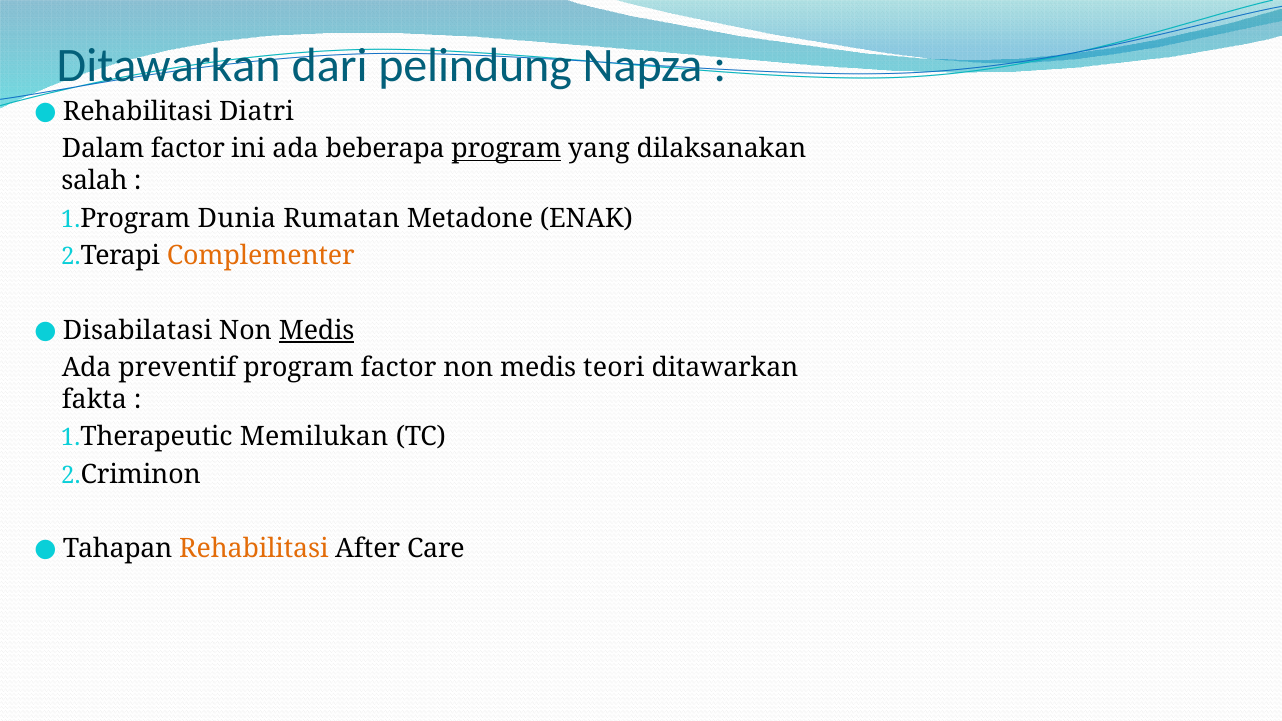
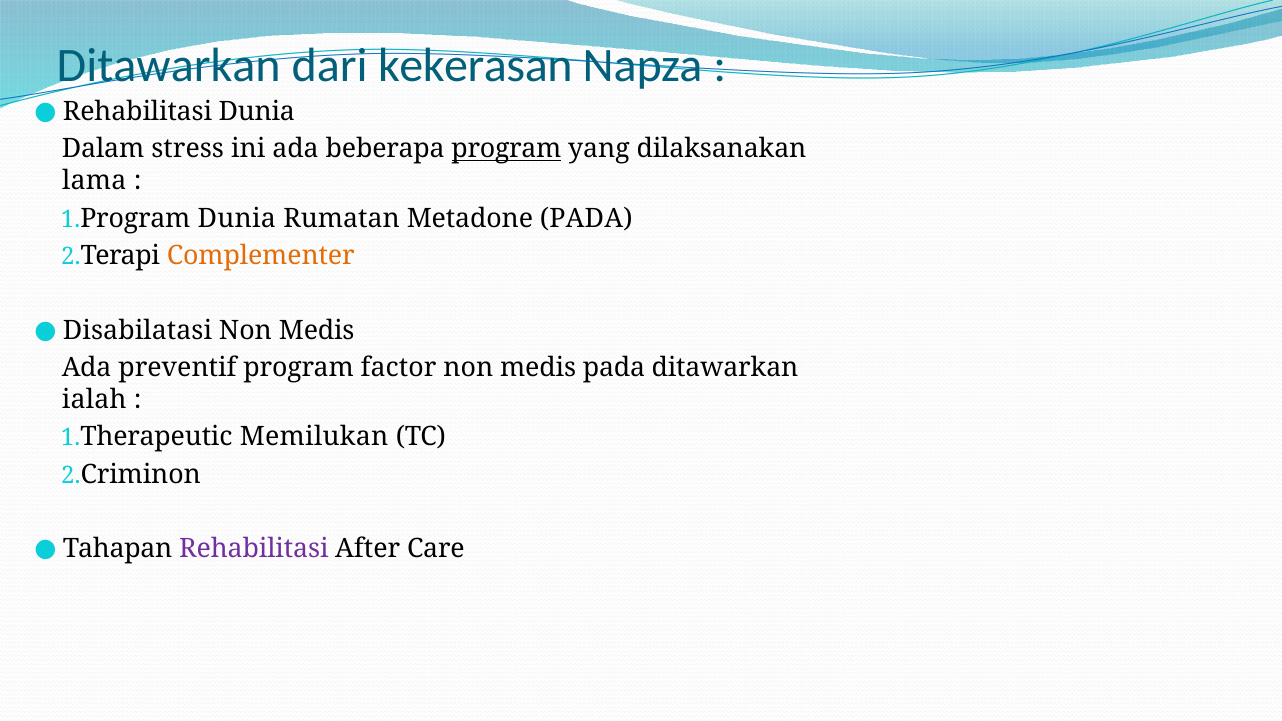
pelindung: pelindung -> kekerasan
Rehabilitasi Diatri: Diatri -> Dunia
Dalam factor: factor -> stress
salah: salah -> lama
Metadone ENAK: ENAK -> PADA
Medis at (317, 330) underline: present -> none
medis teori: teori -> pada
fakta: fakta -> ialah
Rehabilitasi at (254, 549) colour: orange -> purple
